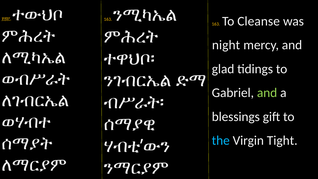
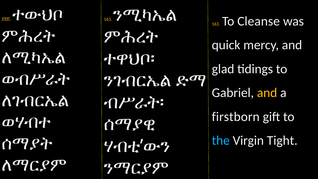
night: night -> quick
and at (267, 93) colour: light green -> yellow
blessings: blessings -> firstborn
